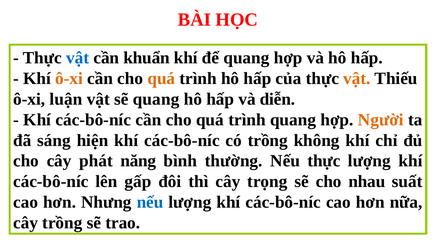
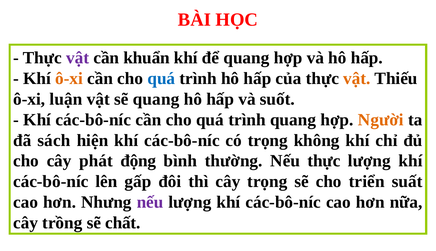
vật at (78, 58) colour: blue -> purple
quá at (161, 79) colour: orange -> blue
diễn: diễn -> suốt
sáng: sáng -> sách
có trồng: trồng -> trọng
năng: năng -> động
nhau: nhau -> triển
nếu at (150, 203) colour: blue -> purple
trao: trao -> chất
